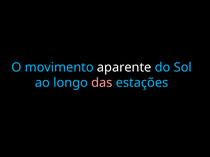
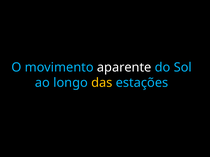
das colour: pink -> yellow
